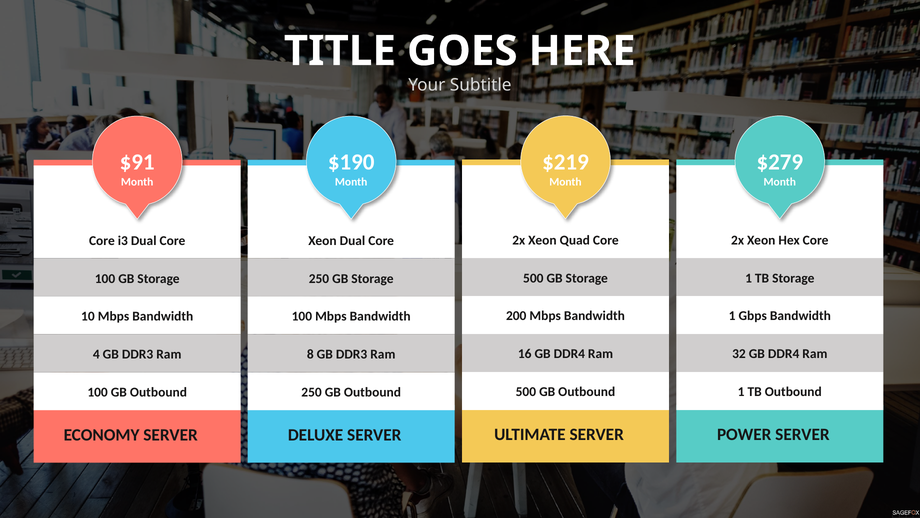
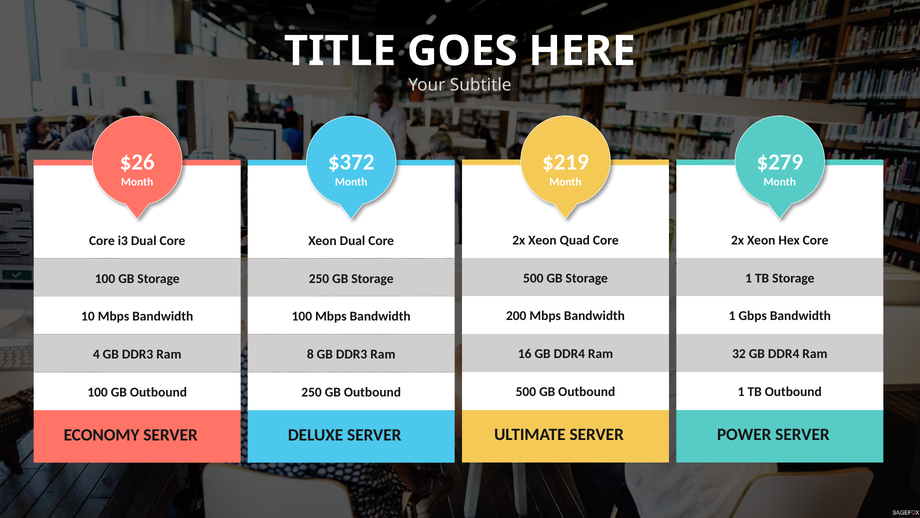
$91: $91 -> $26
$190: $190 -> $372
